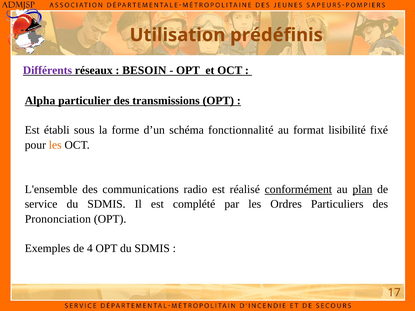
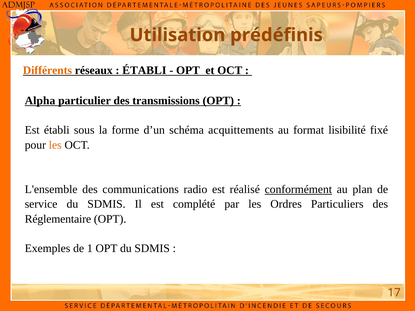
Différents colour: purple -> orange
BESOIN at (144, 70): BESOIN -> ÉTABLI
fonctionnalité: fonctionnalité -> acquittements
plan underline: present -> none
Prononciation: Prononciation -> Réglementaire
4: 4 -> 1
